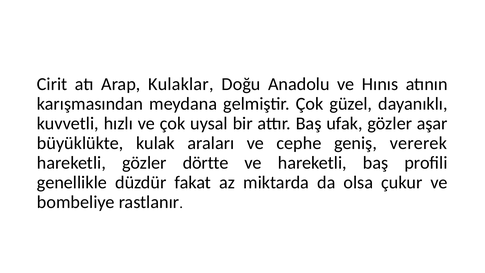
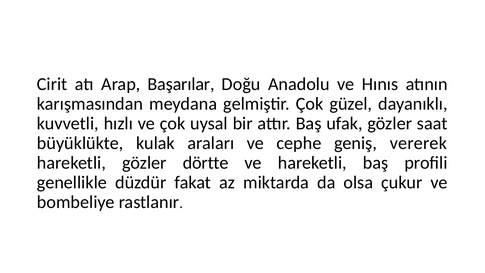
Kulaklar: Kulaklar -> Başarılar
aşar: aşar -> saat
